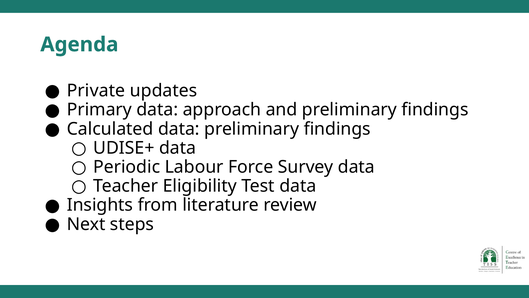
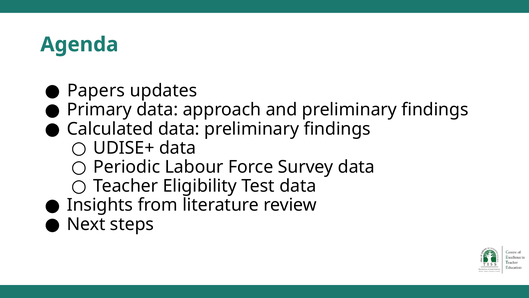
Private: Private -> Papers
